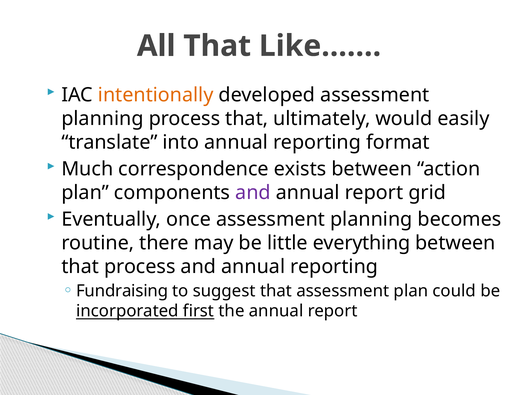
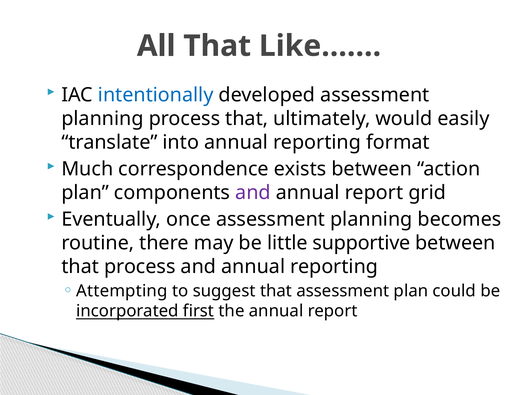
intentionally colour: orange -> blue
everything: everything -> supportive
Fundraising: Fundraising -> Attempting
